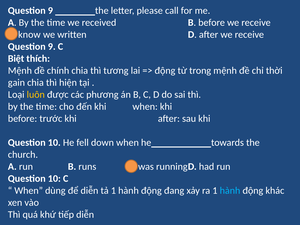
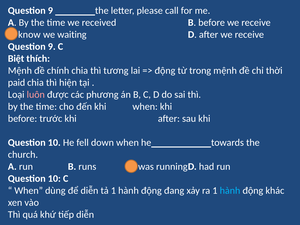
written: written -> waiting
gain: gain -> paid
luôn colour: yellow -> pink
